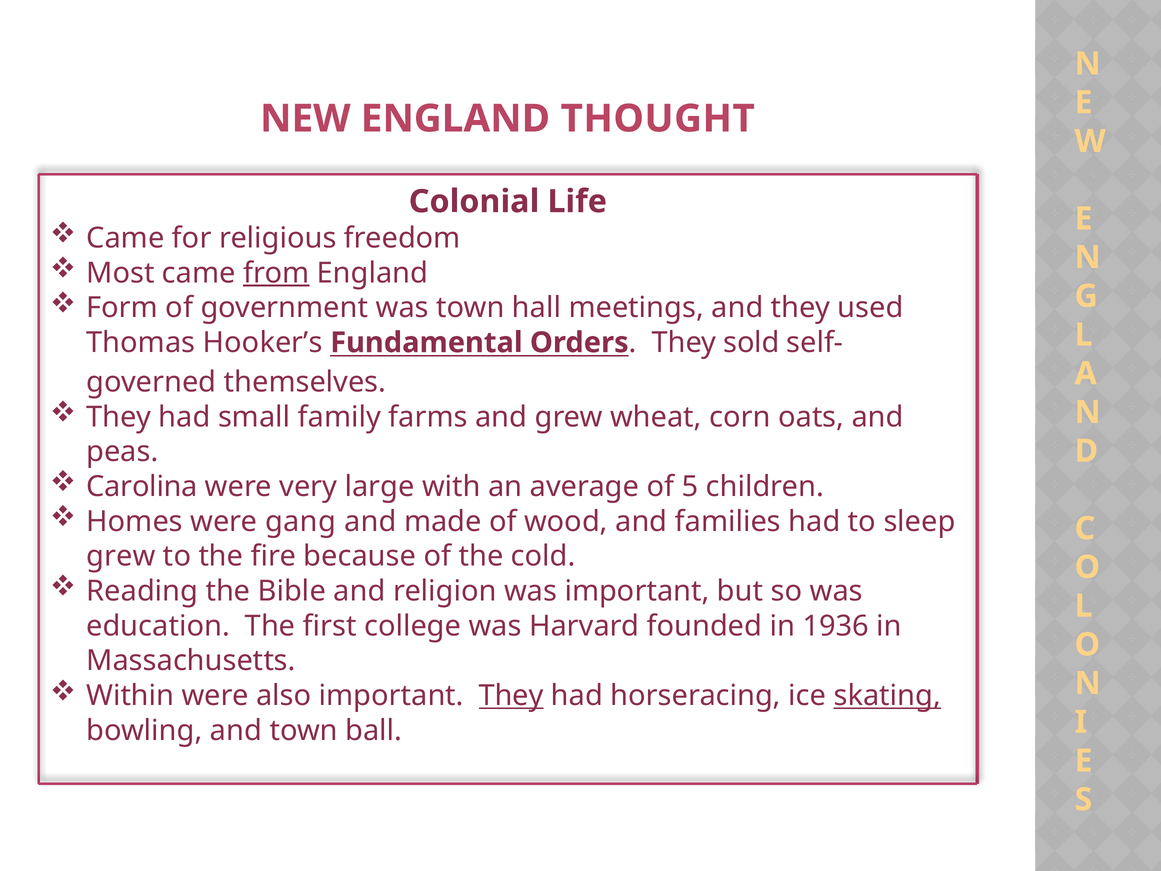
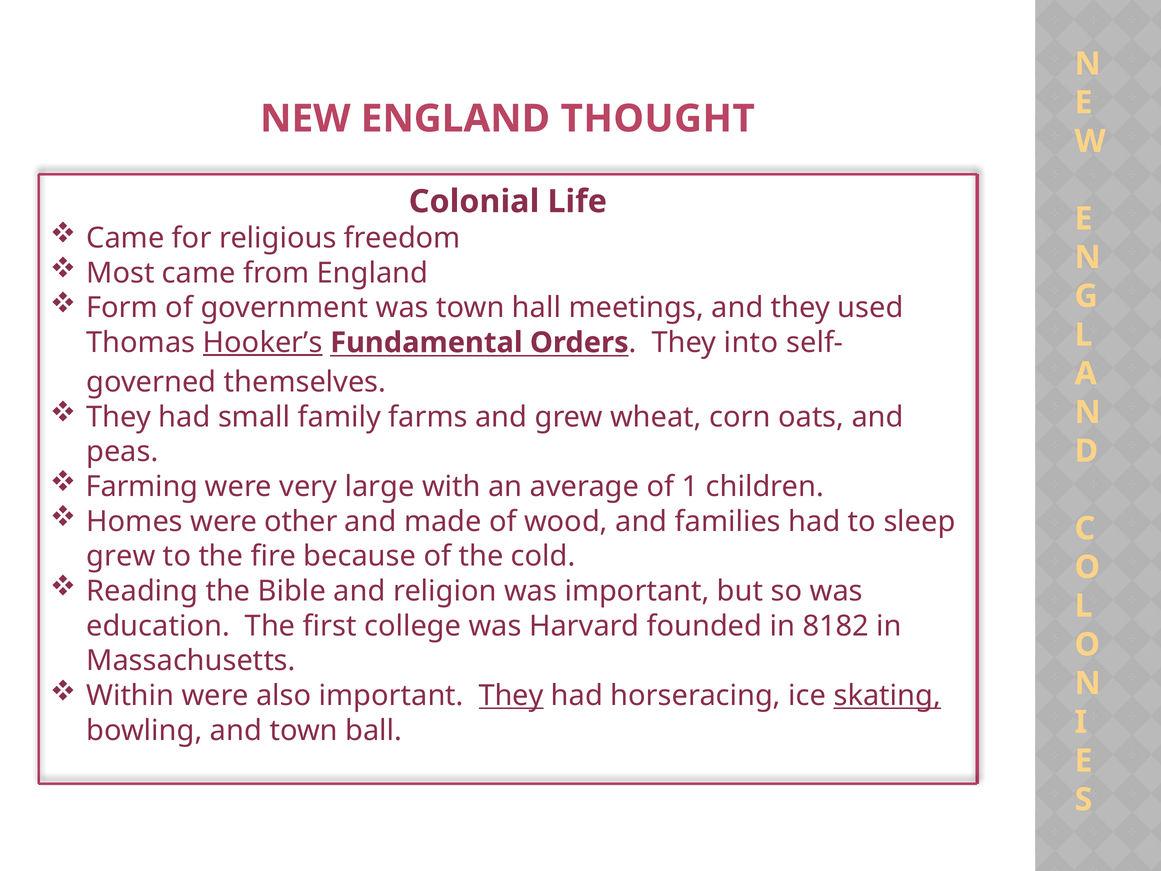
from underline: present -> none
Hooker’s underline: none -> present
sold: sold -> into
Carolina: Carolina -> Farming
5: 5 -> 1
gang: gang -> other
1936: 1936 -> 8182
